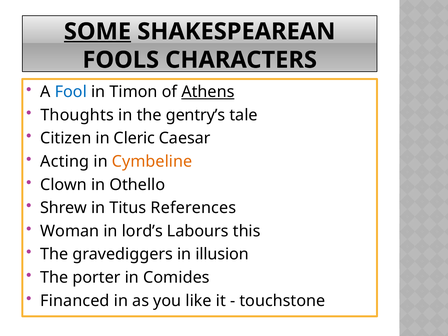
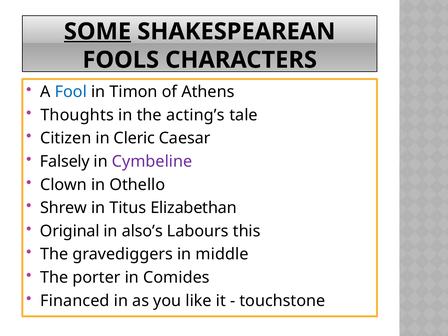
Athens underline: present -> none
gentry’s: gentry’s -> acting’s
Acting: Acting -> Falsely
Cymbeline colour: orange -> purple
References: References -> Elizabethan
Woman: Woman -> Original
lord’s: lord’s -> also’s
illusion: illusion -> middle
